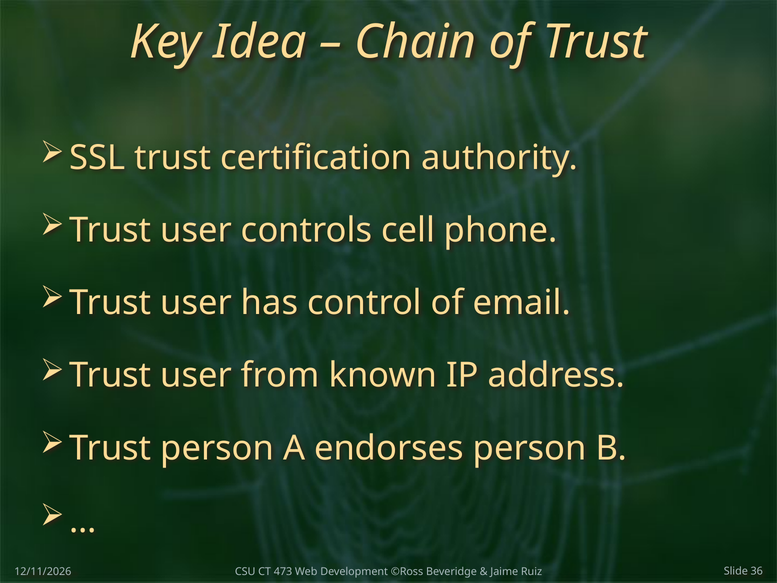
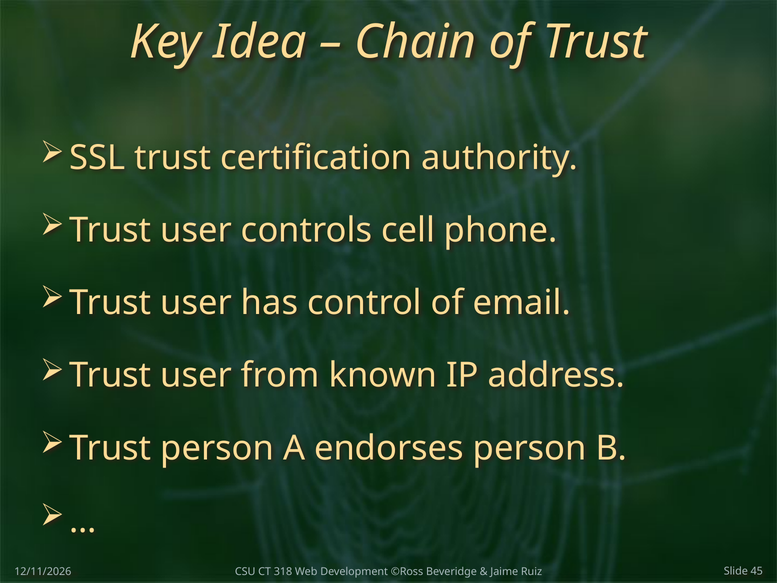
36: 36 -> 45
473: 473 -> 318
